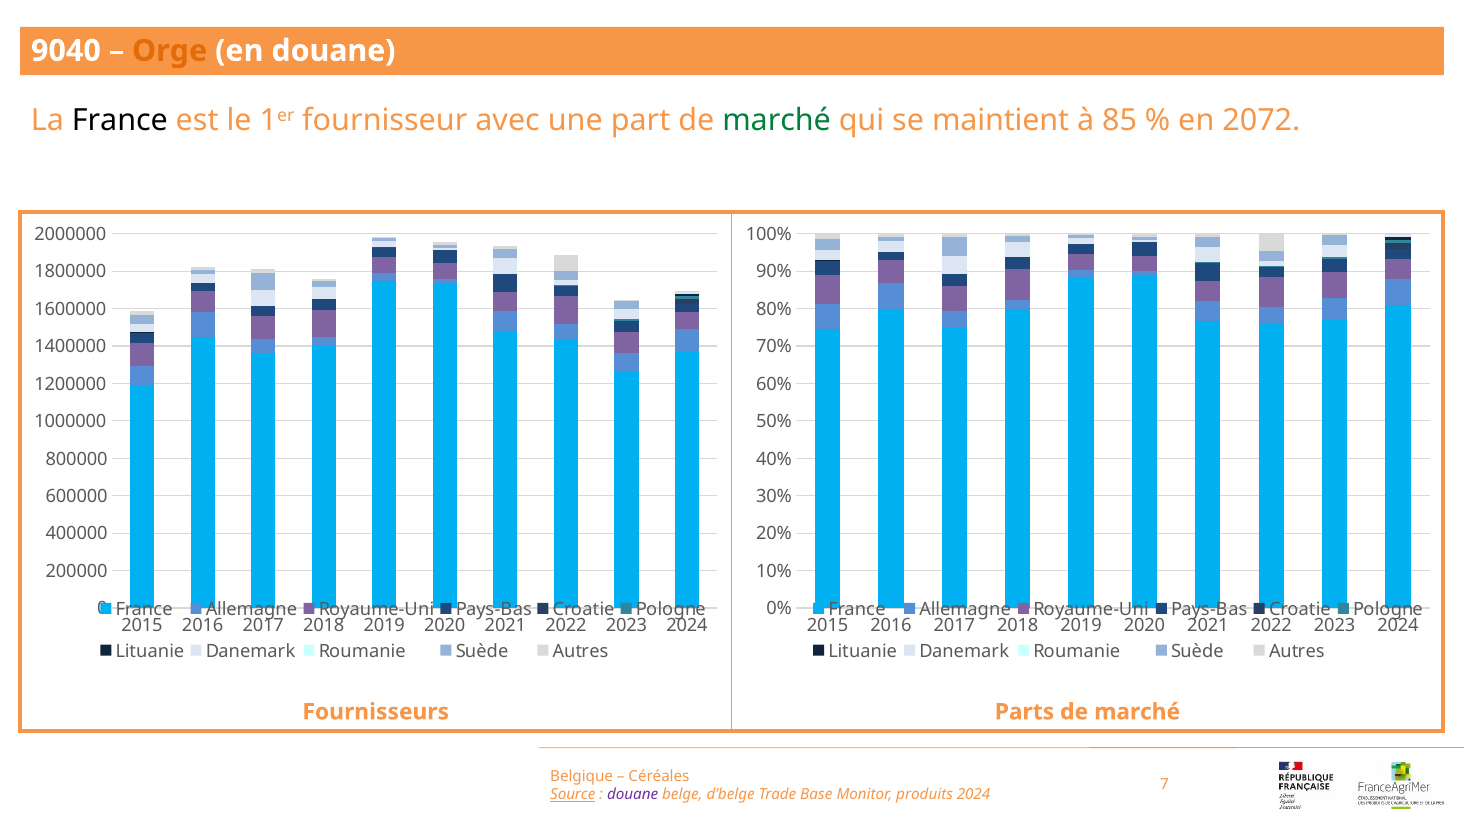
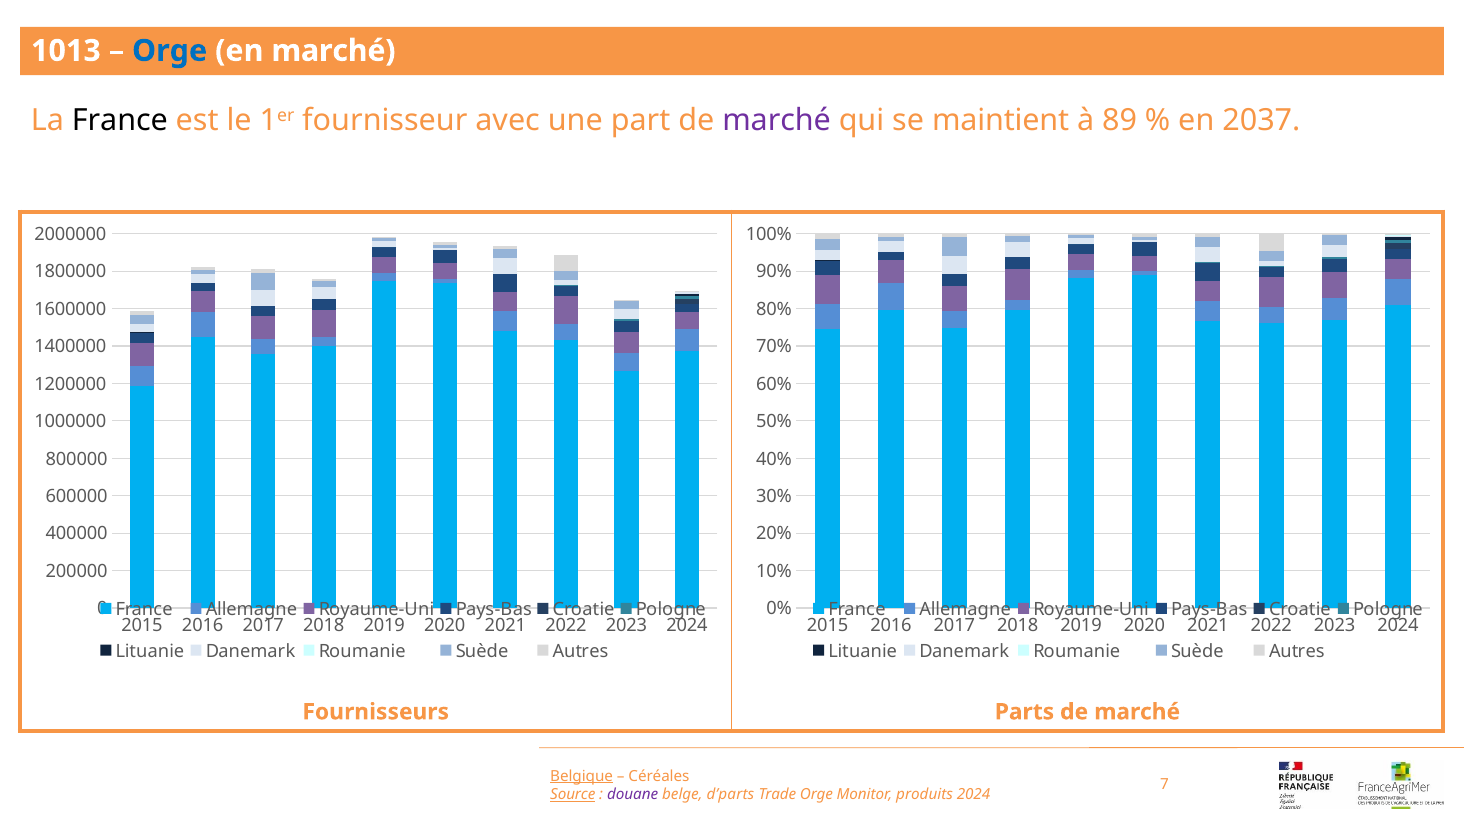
9040: 9040 -> 1013
Orge at (170, 51) colour: orange -> blue
en douane: douane -> marché
marché at (777, 121) colour: green -> purple
85: 85 -> 89
2072: 2072 -> 2037
Belgique underline: none -> present
d’belge: d’belge -> d’parts
Trade Base: Base -> Orge
